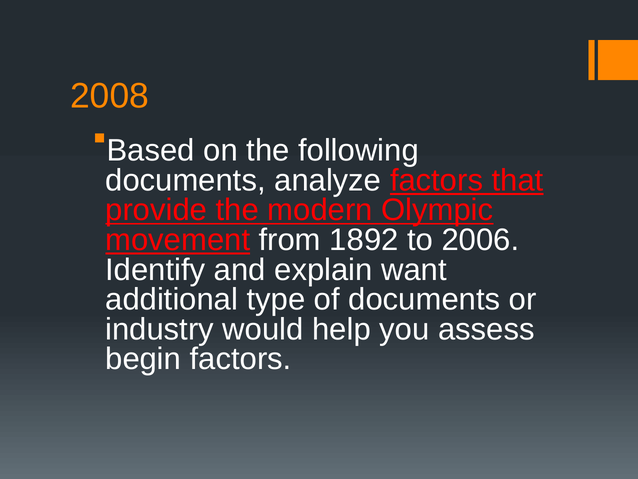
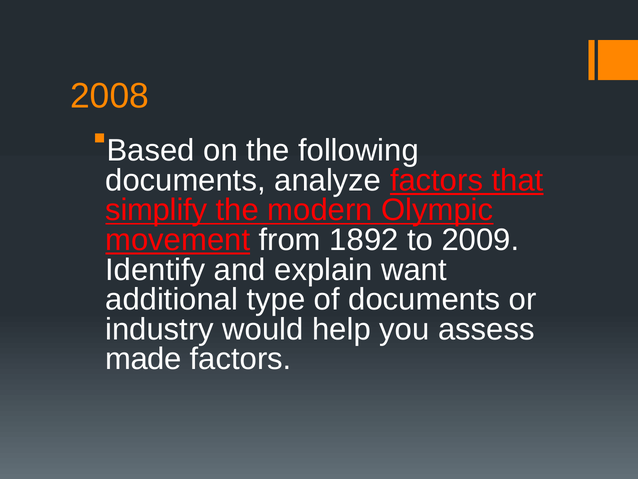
provide: provide -> simplify
2006: 2006 -> 2009
begin: begin -> made
